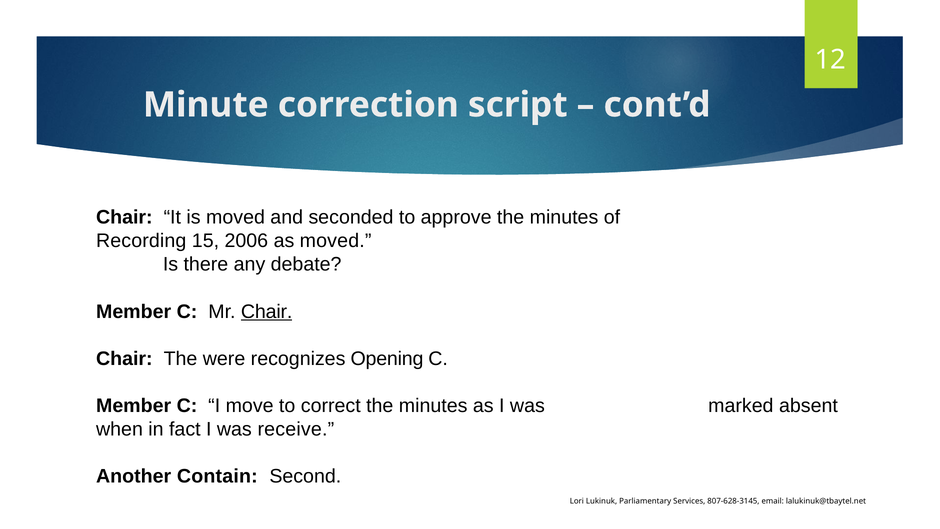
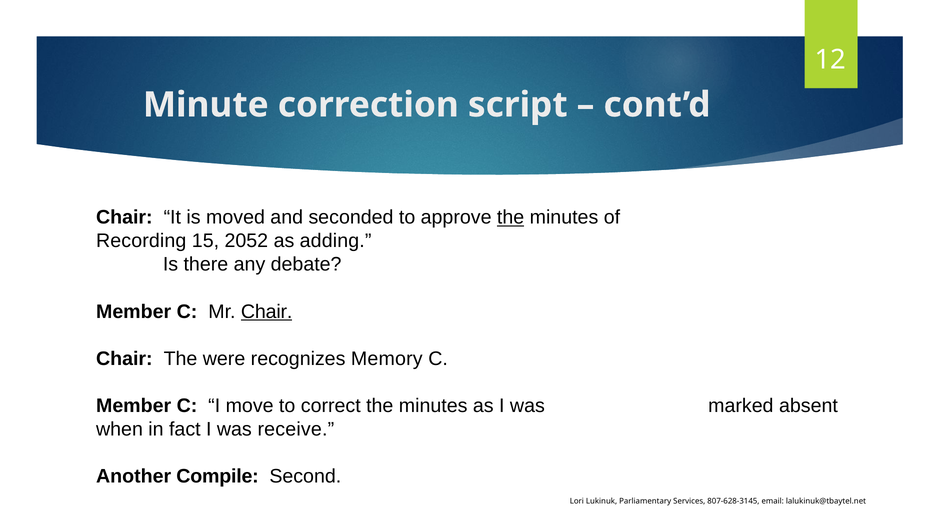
the at (511, 217) underline: none -> present
2006: 2006 -> 2052
as moved: moved -> adding
Opening: Opening -> Memory
Contain: Contain -> Compile
